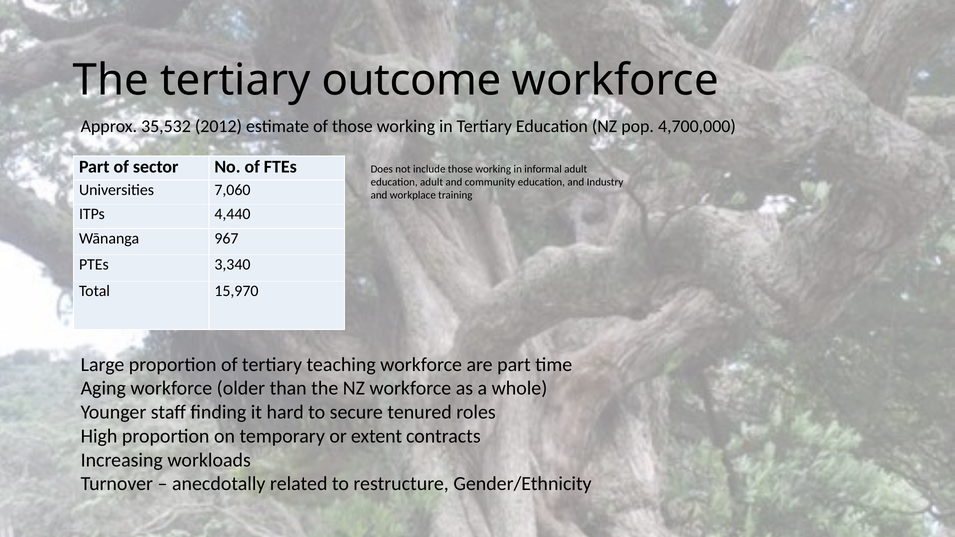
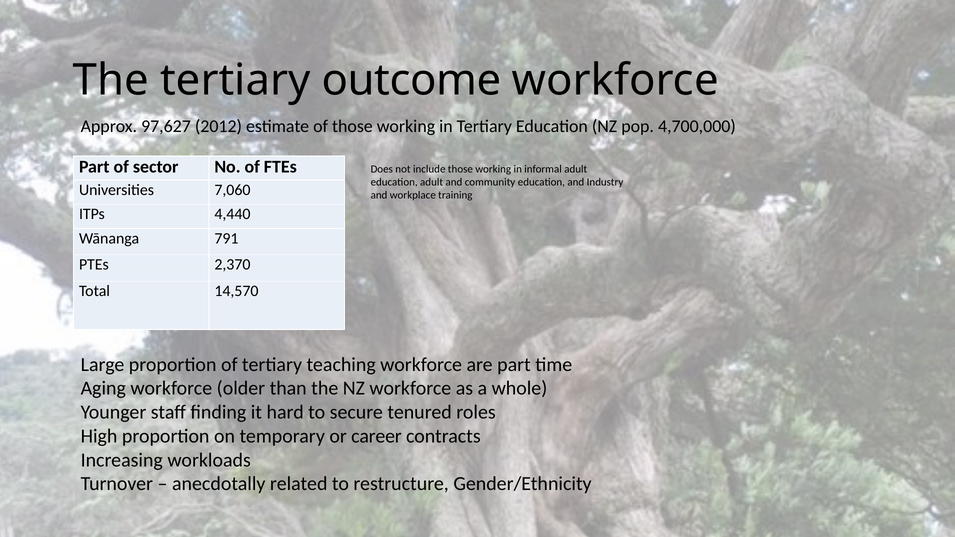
35,532: 35,532 -> 97,627
967: 967 -> 791
3,340: 3,340 -> 2,370
15,970: 15,970 -> 14,570
extent: extent -> career
